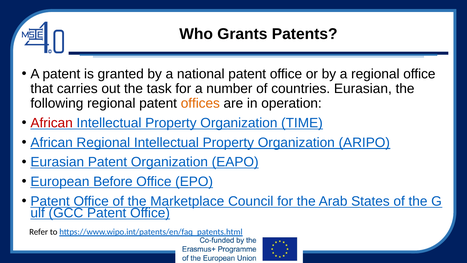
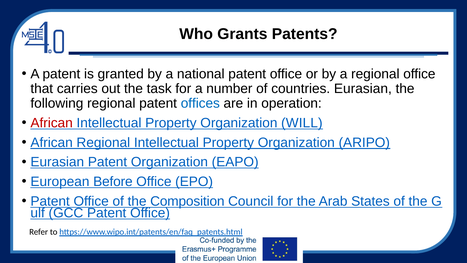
offices colour: orange -> blue
TIME: TIME -> WILL
Marketplace: Marketplace -> Composition
